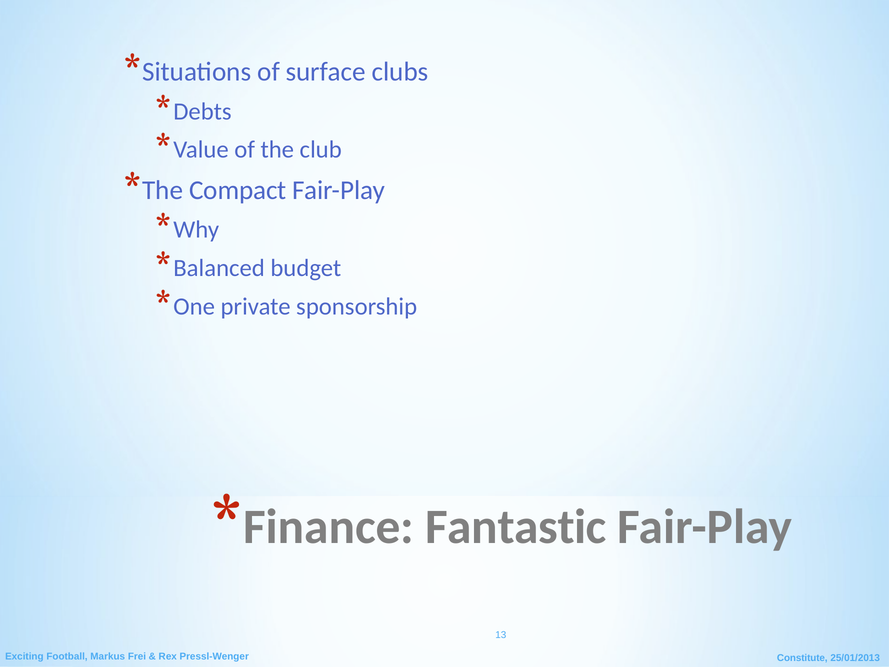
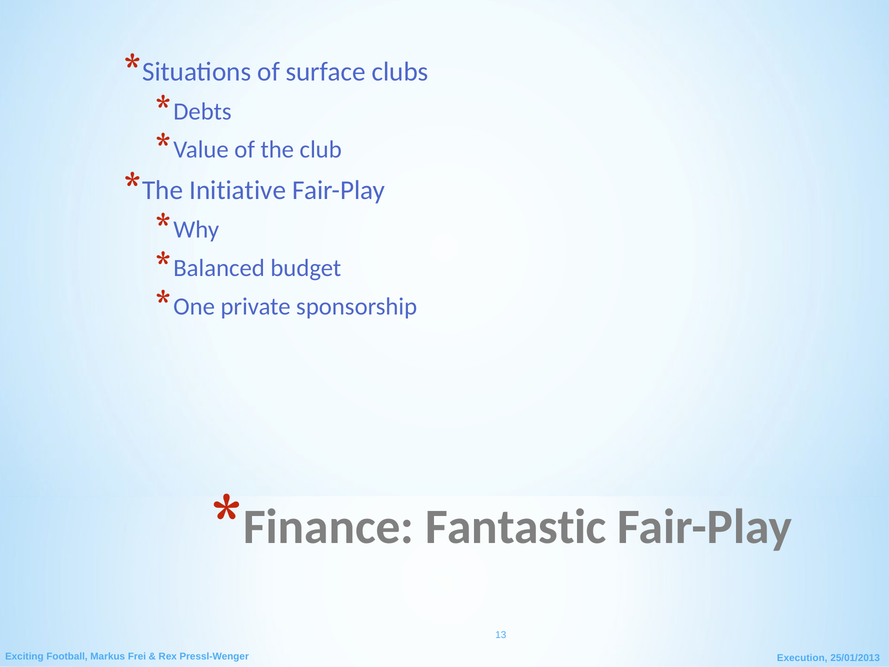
Compact: Compact -> Initiative
Constitute: Constitute -> Execution
